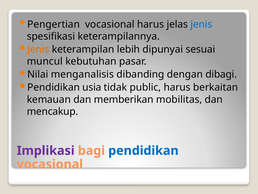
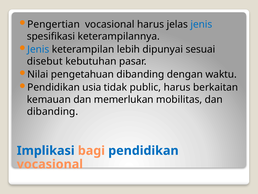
Jenis at (38, 49) colour: orange -> blue
muncul: muncul -> disebut
menganalisis: menganalisis -> pengetahuan
dibagi: dibagi -> waktu
memberikan: memberikan -> memerlukan
mencakup at (53, 111): mencakup -> dibanding
Implikasi colour: purple -> blue
